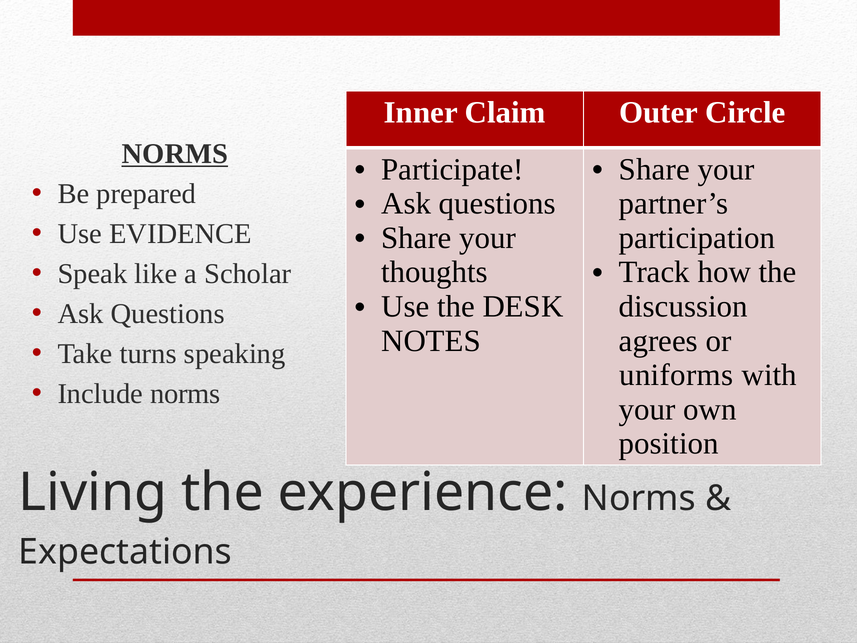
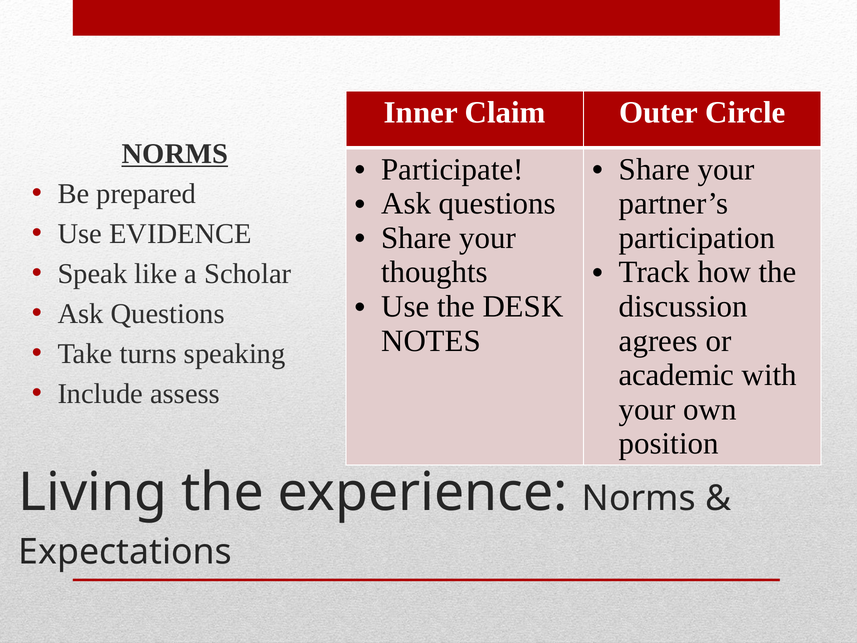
uniforms: uniforms -> academic
Include norms: norms -> assess
